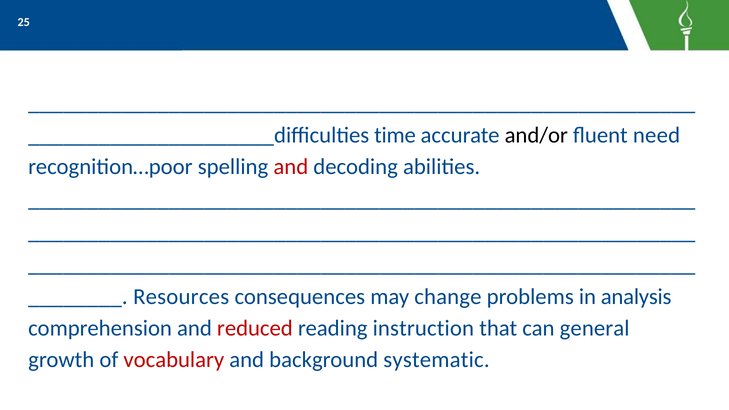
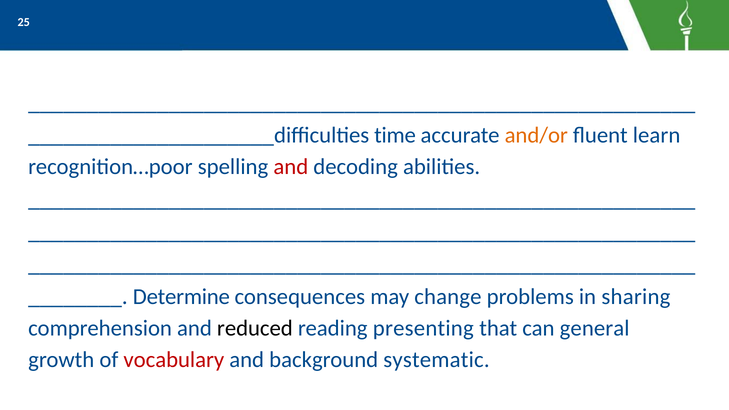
and/or colour: black -> orange
need: need -> learn
Resources: Resources -> Determine
analysis: analysis -> sharing
reduced colour: red -> black
instruction: instruction -> presenting
